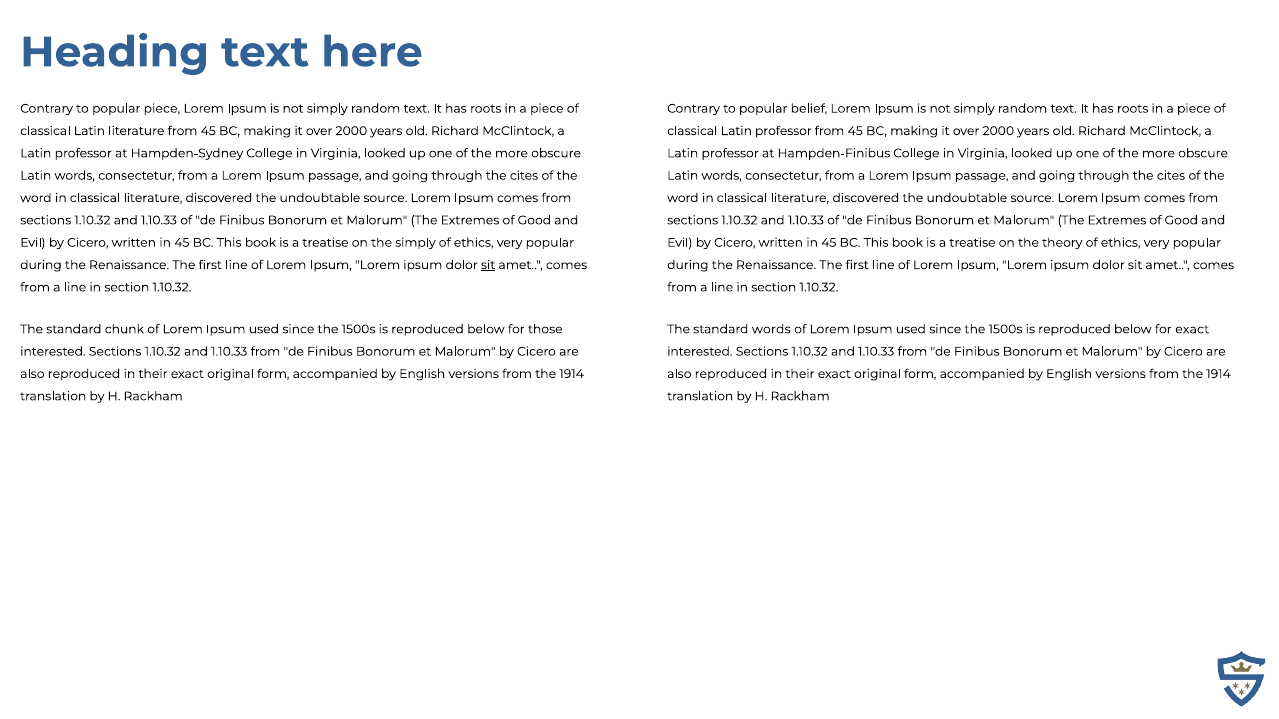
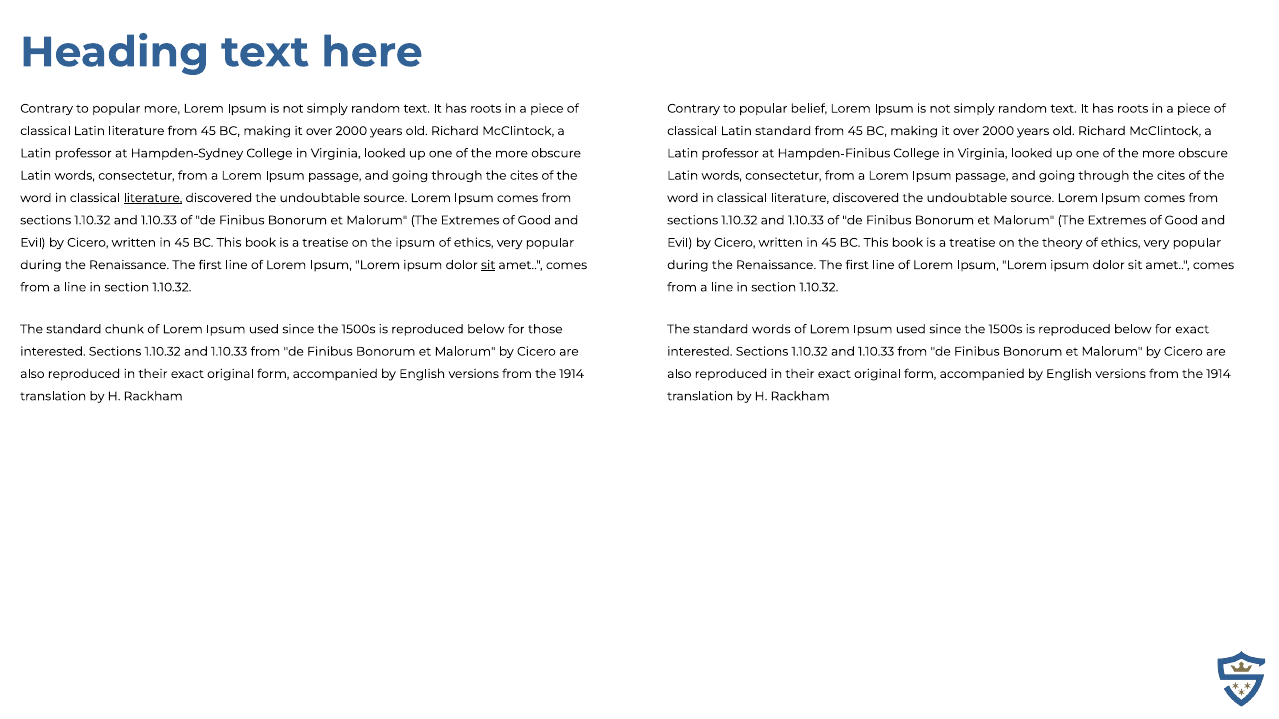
popular piece: piece -> more
classical Latin professor: professor -> standard
literature at (153, 198) underline: none -> present
the simply: simply -> ipsum
